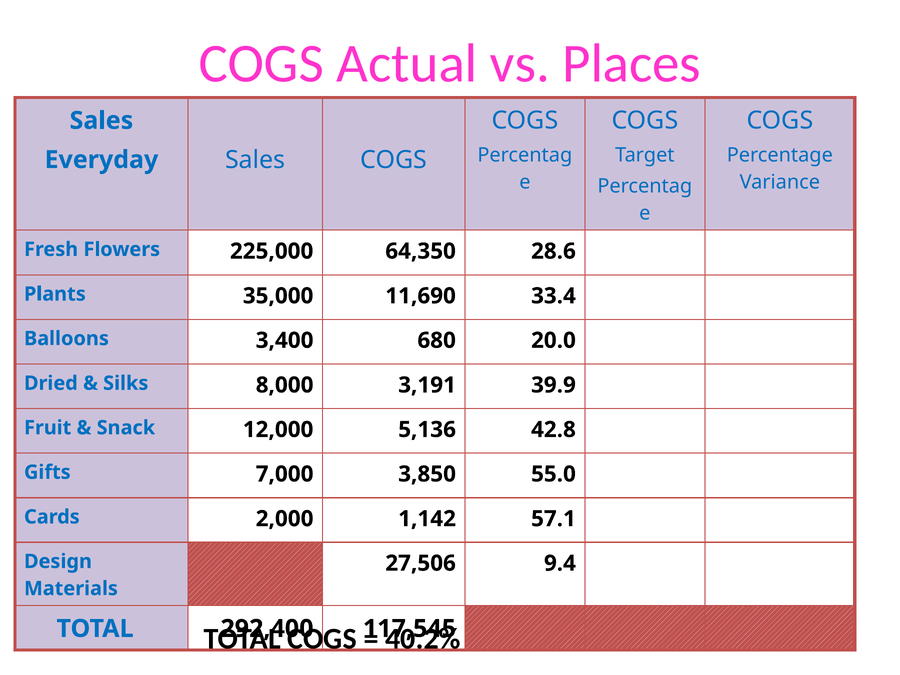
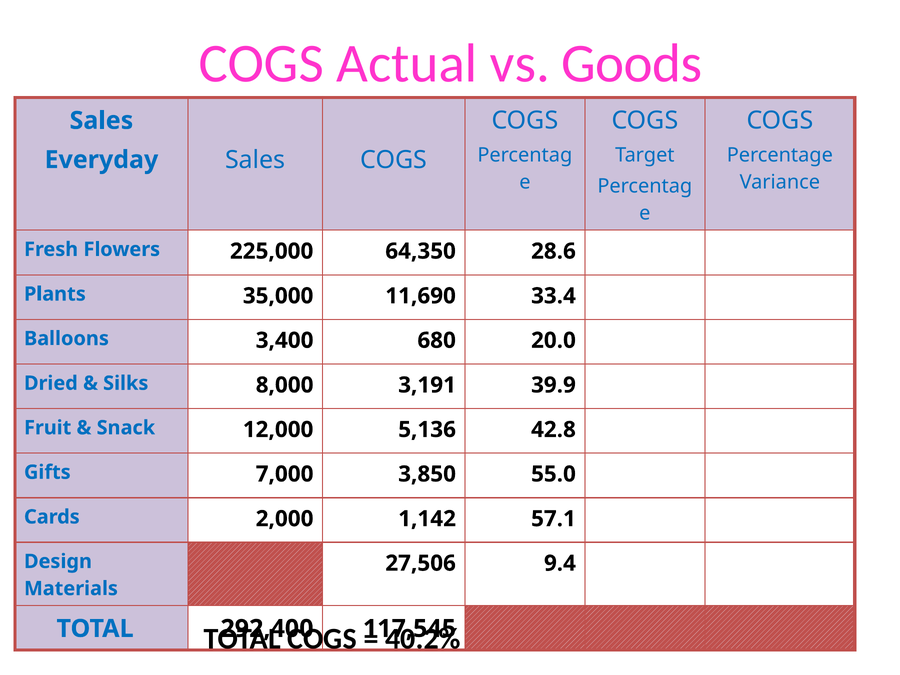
Places: Places -> Goods
